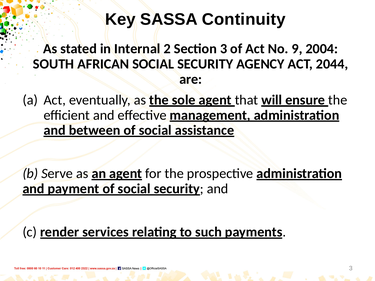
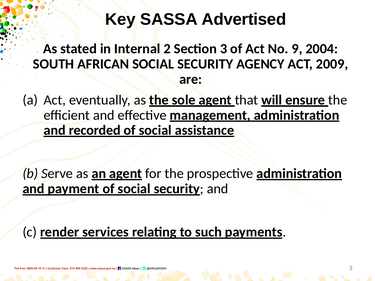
Continuity: Continuity -> Advertised
2044: 2044 -> 2009
between: between -> recorded
